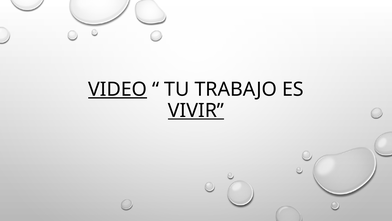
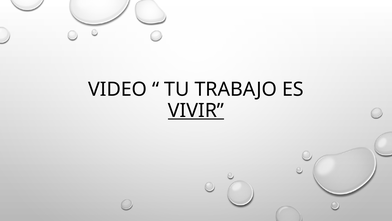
VIDEO underline: present -> none
